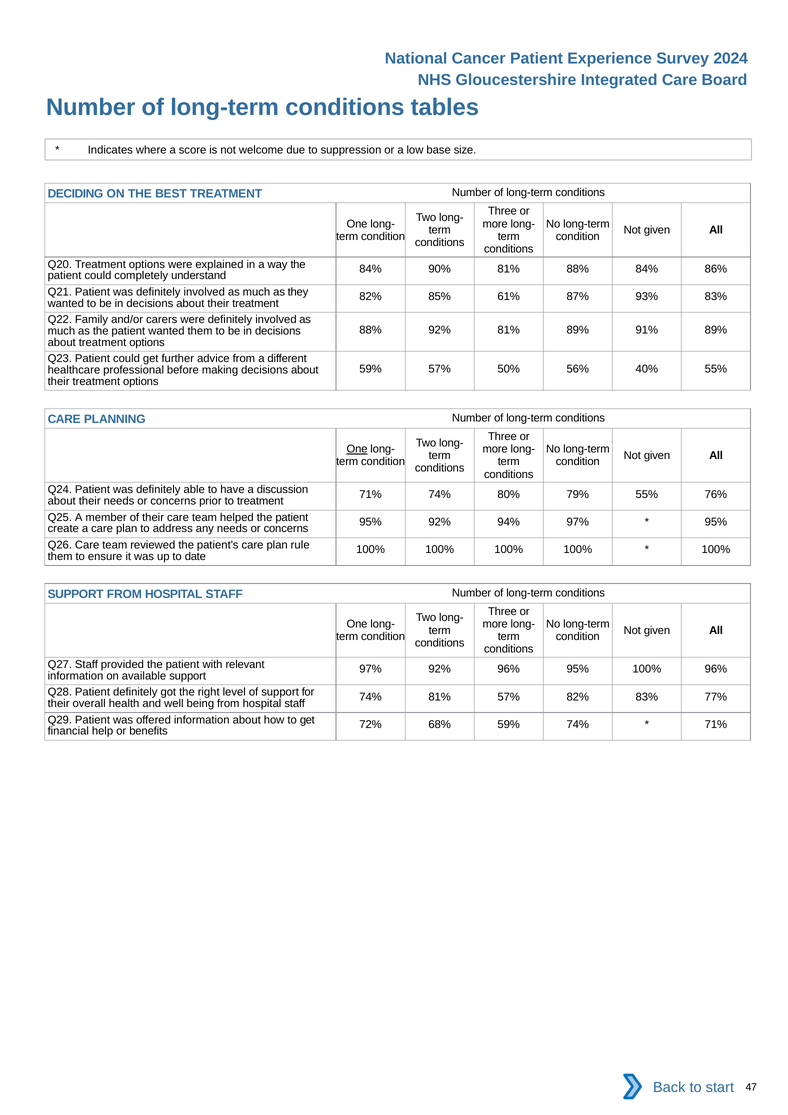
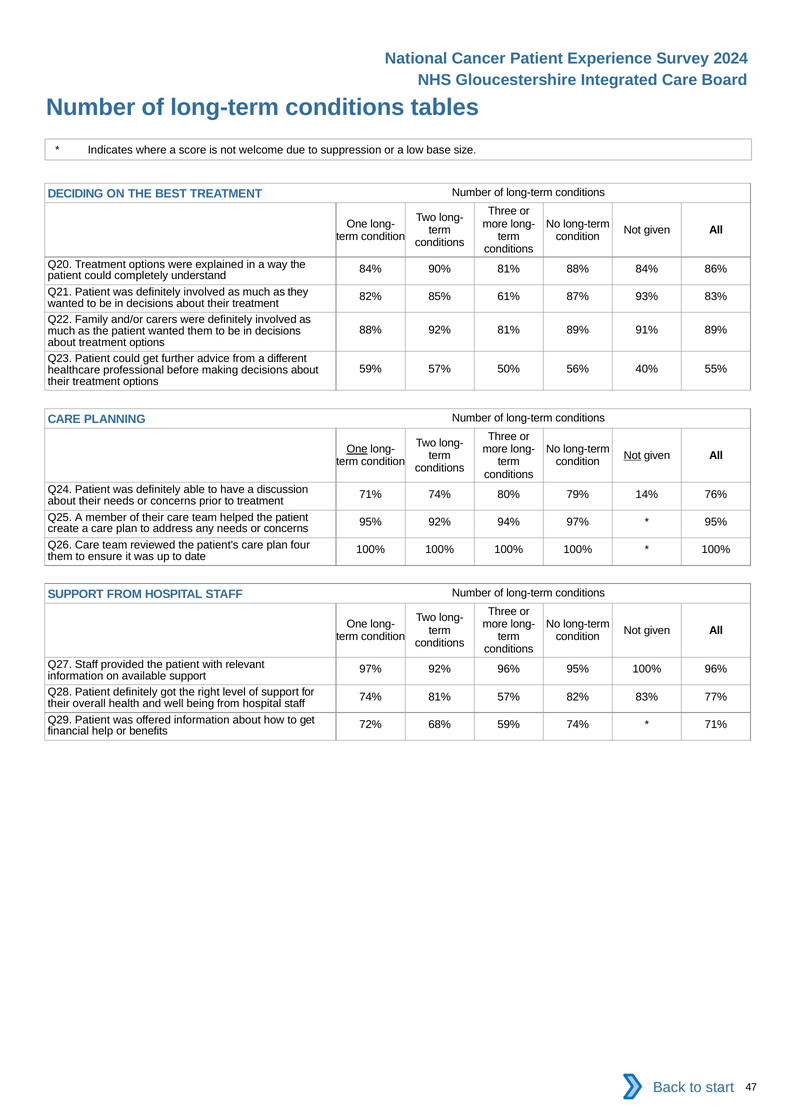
Not at (632, 456) underline: none -> present
79% 55%: 55% -> 14%
rule: rule -> four
